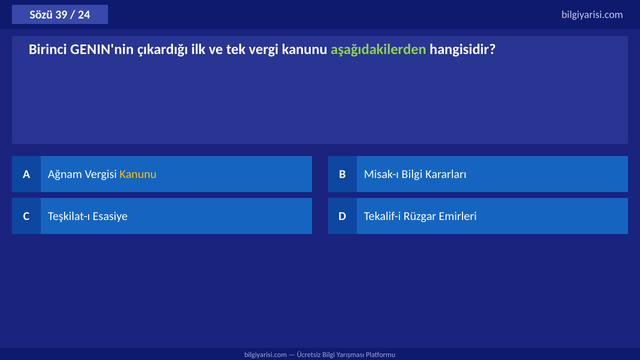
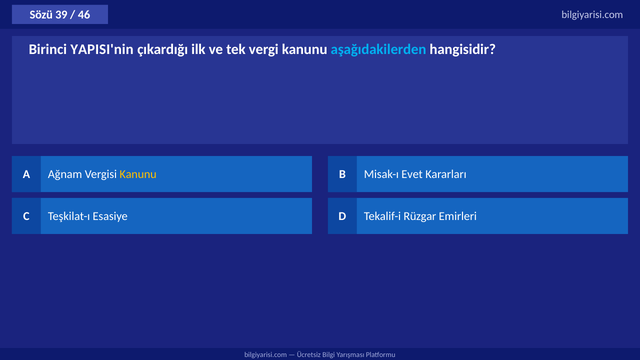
24: 24 -> 46
GENIN'nin: GENIN'nin -> YAPISI'nin
aşağıdakilerden colour: light green -> light blue
Misak-ı Bilgi: Bilgi -> Evet
